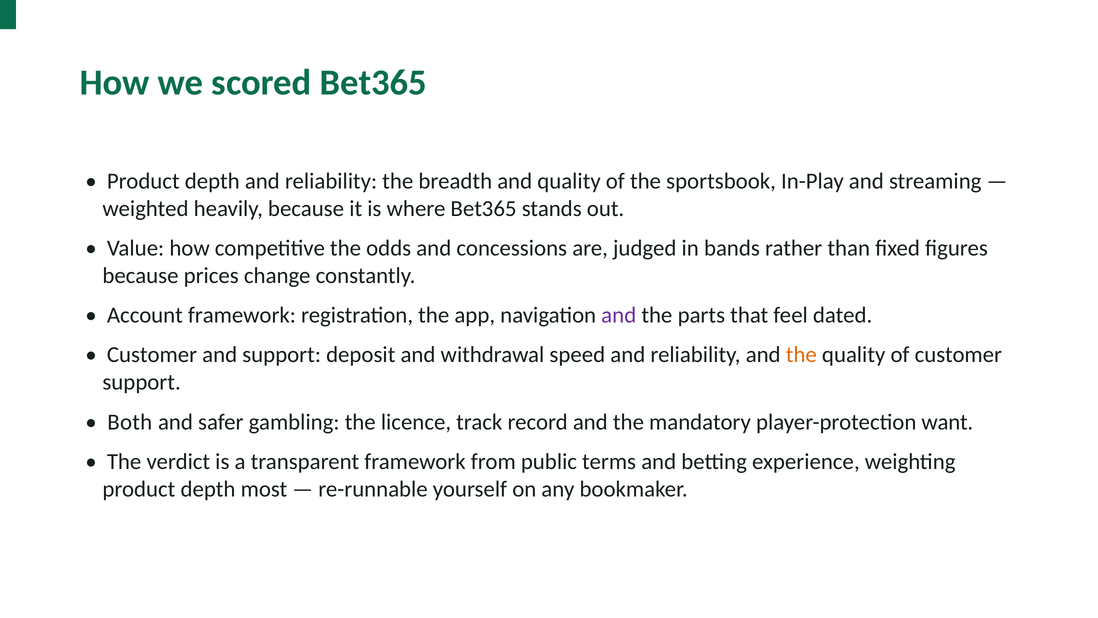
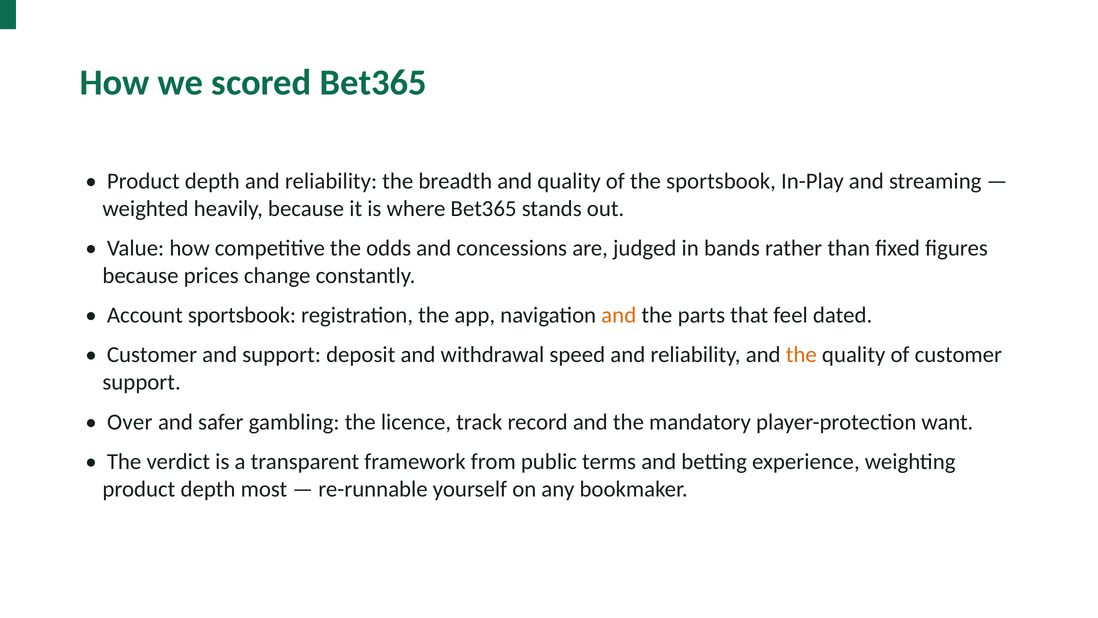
Account framework: framework -> sportsbook
and at (619, 315) colour: purple -> orange
Both: Both -> Over
